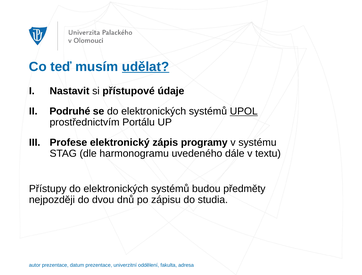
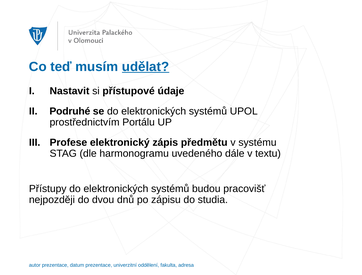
UPOL underline: present -> none
programy: programy -> předmětu
předměty: předměty -> pracovišť
